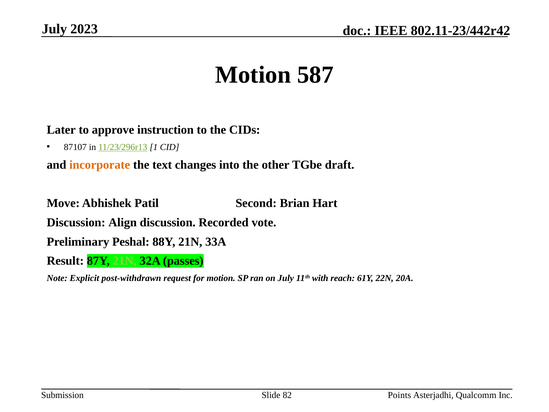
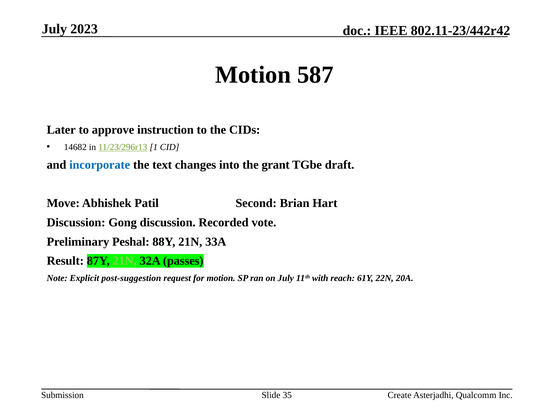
87107: 87107 -> 14682
incorporate colour: orange -> blue
other: other -> grant
Align: Align -> Gong
post-withdrawn: post-withdrawn -> post-suggestion
82: 82 -> 35
Points: Points -> Create
